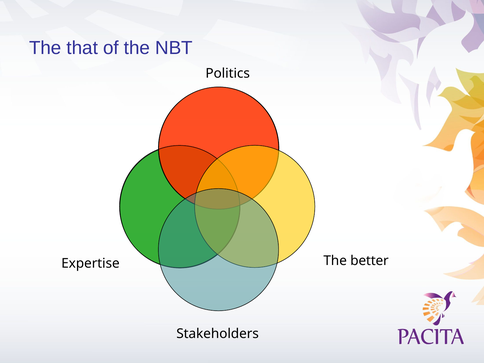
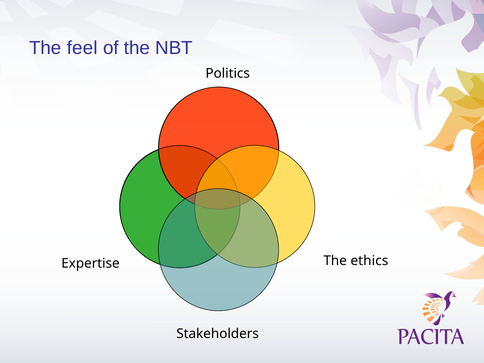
that: that -> feel
better: better -> ethics
